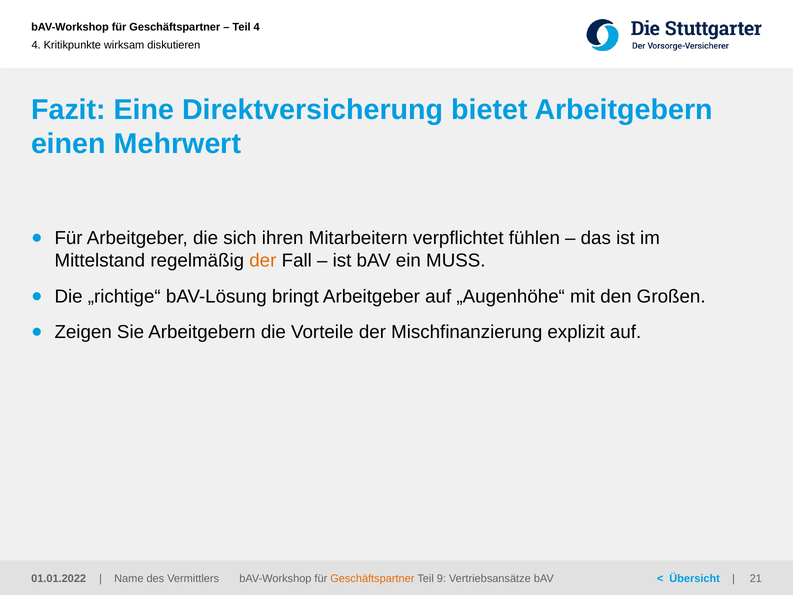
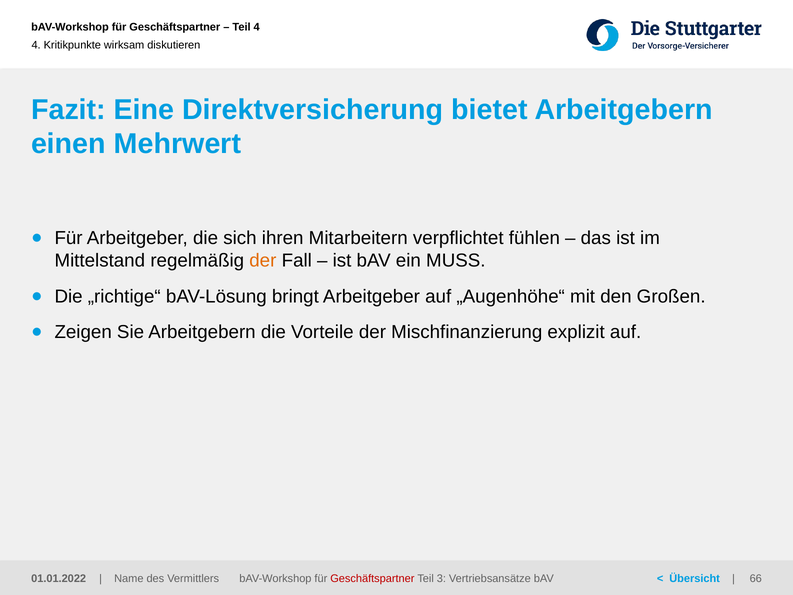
Geschäftspartner at (372, 578) colour: orange -> red
9: 9 -> 3
21: 21 -> 66
